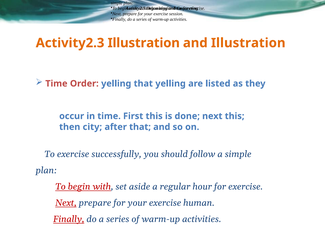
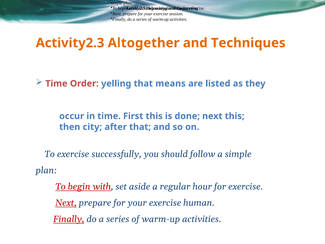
Activity2.3 Illustration: Illustration -> Altogether
and Illustration: Illustration -> Techniques
that yelling: yelling -> means
